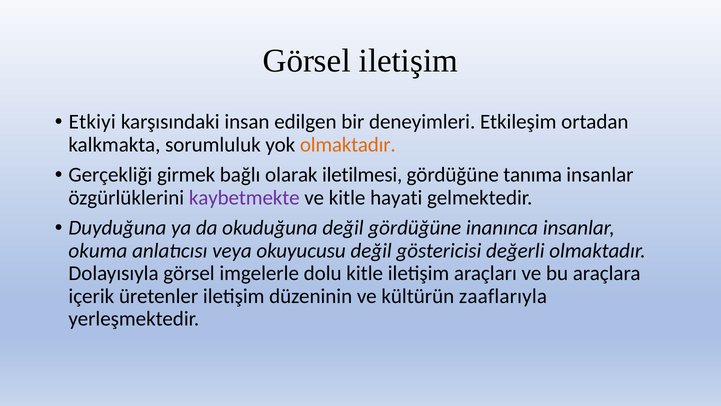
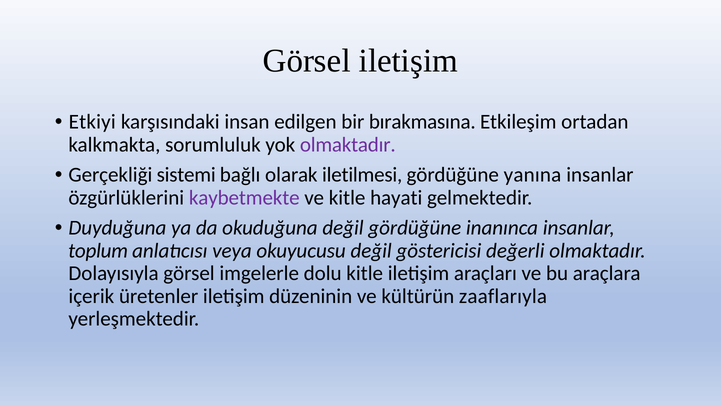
deneyimleri: deneyimleri -> bırakmasına
olmaktadır at (348, 145) colour: orange -> purple
girmek: girmek -> sistemi
tanıma: tanıma -> yanına
okuma: okuma -> toplum
